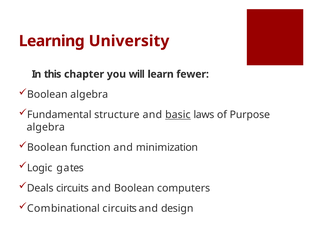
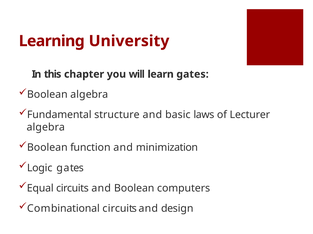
learn fewer: fewer -> gates
basic underline: present -> none
Purpose: Purpose -> Lecturer
Deals: Deals -> Equal
